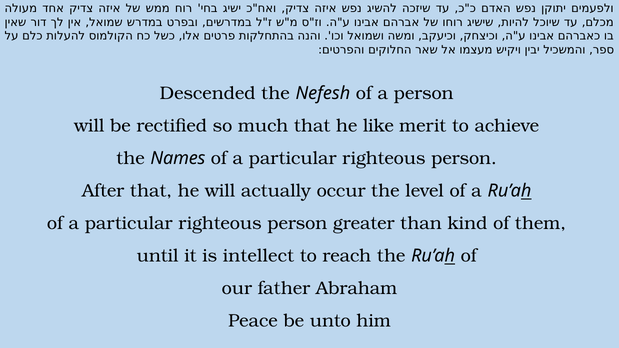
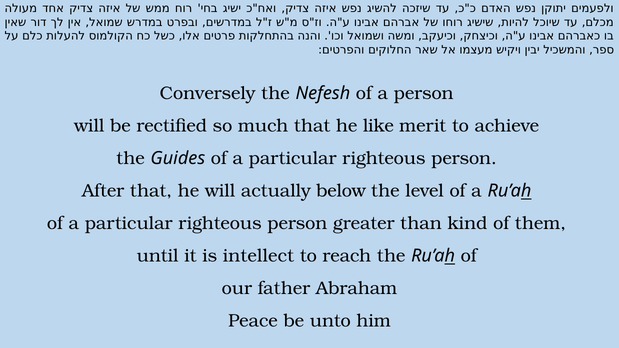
Descended: Descended -> Conversely
Names: Names -> Guides
occur: occur -> below
